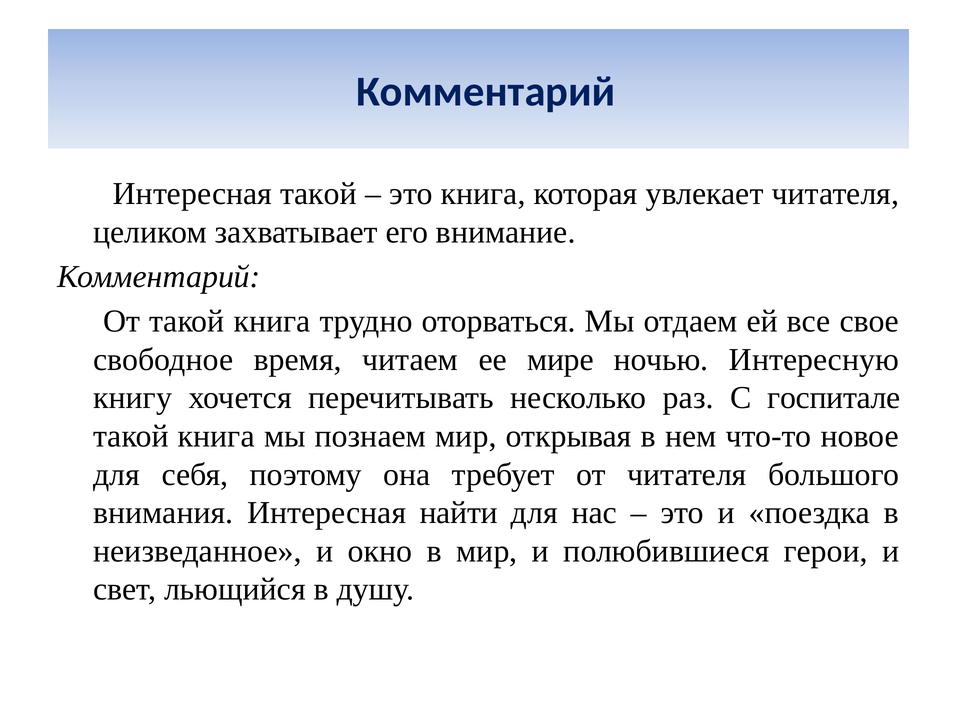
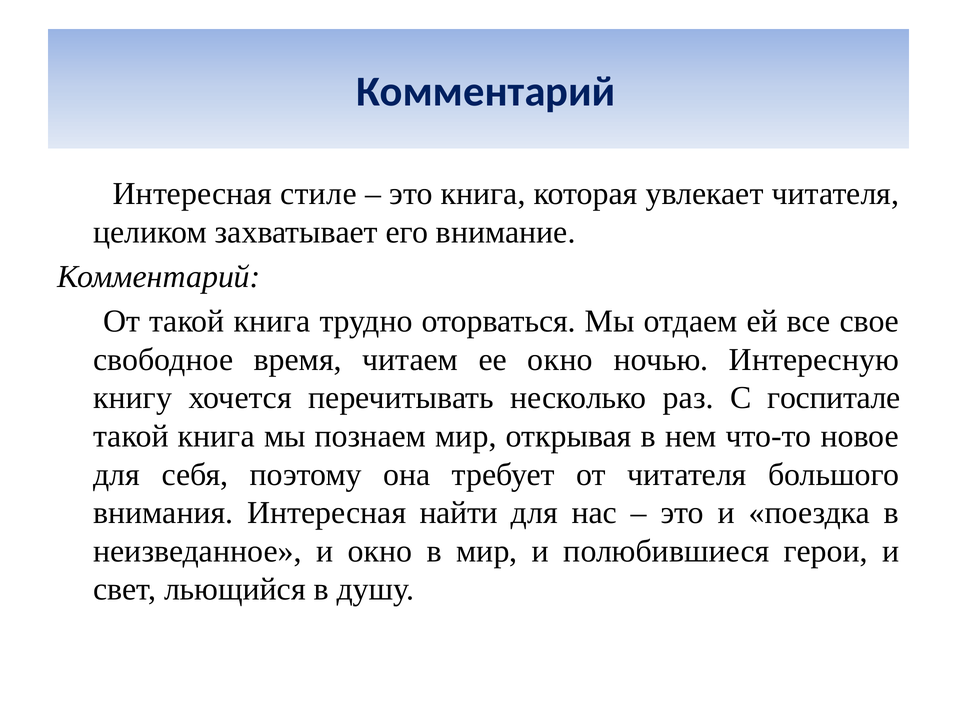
Интересная такой: такой -> стиле
ее мире: мире -> окно
